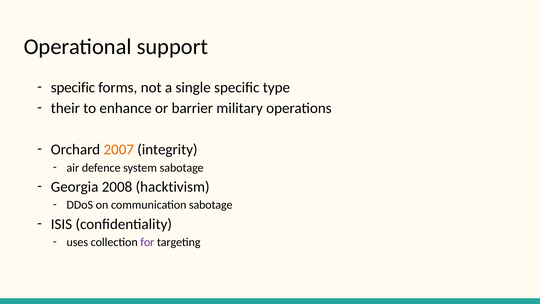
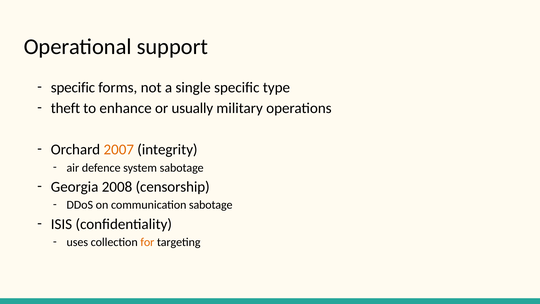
their: their -> theft
barrier: barrier -> usually
hacktivism: hacktivism -> censorship
for colour: purple -> orange
